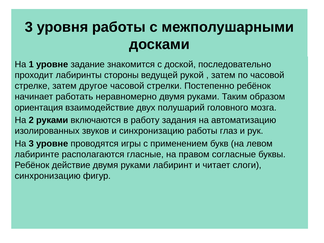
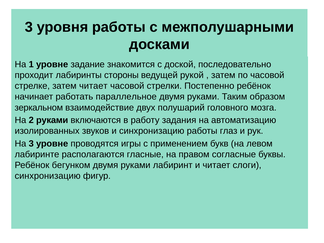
затем другое: другое -> читает
неравномерно: неравномерно -> параллельное
ориентация: ориентация -> зеркальном
действие: действие -> бегунком
